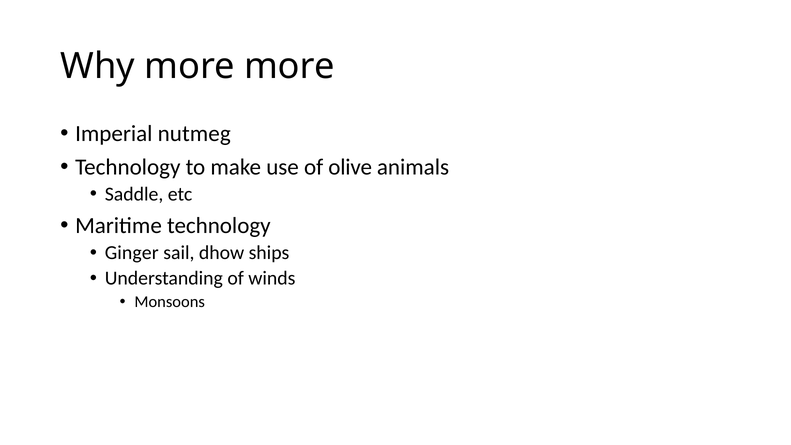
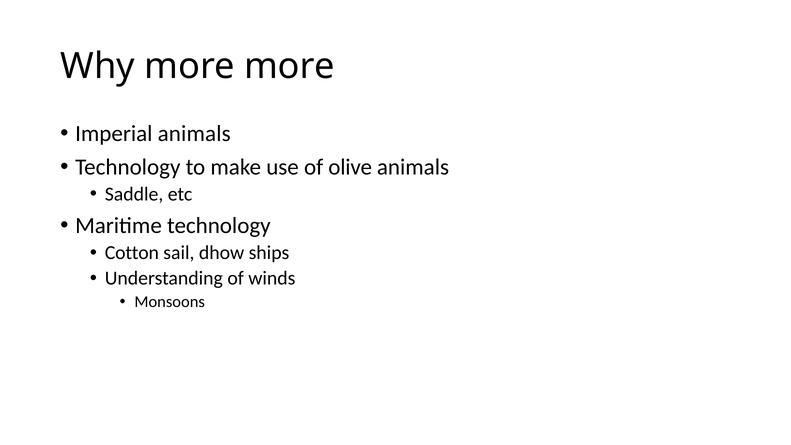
Imperial nutmeg: nutmeg -> animals
Ginger: Ginger -> Cotton
